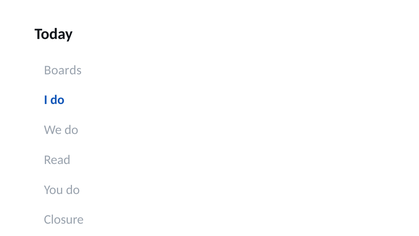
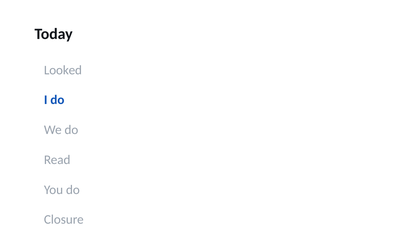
Boards: Boards -> Looked
